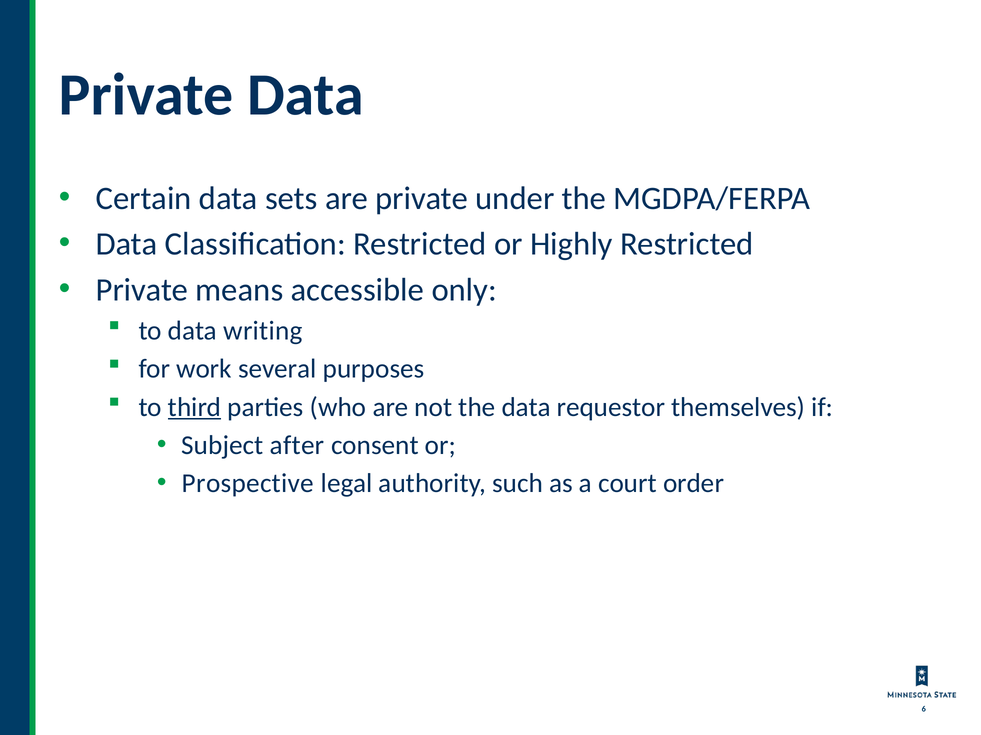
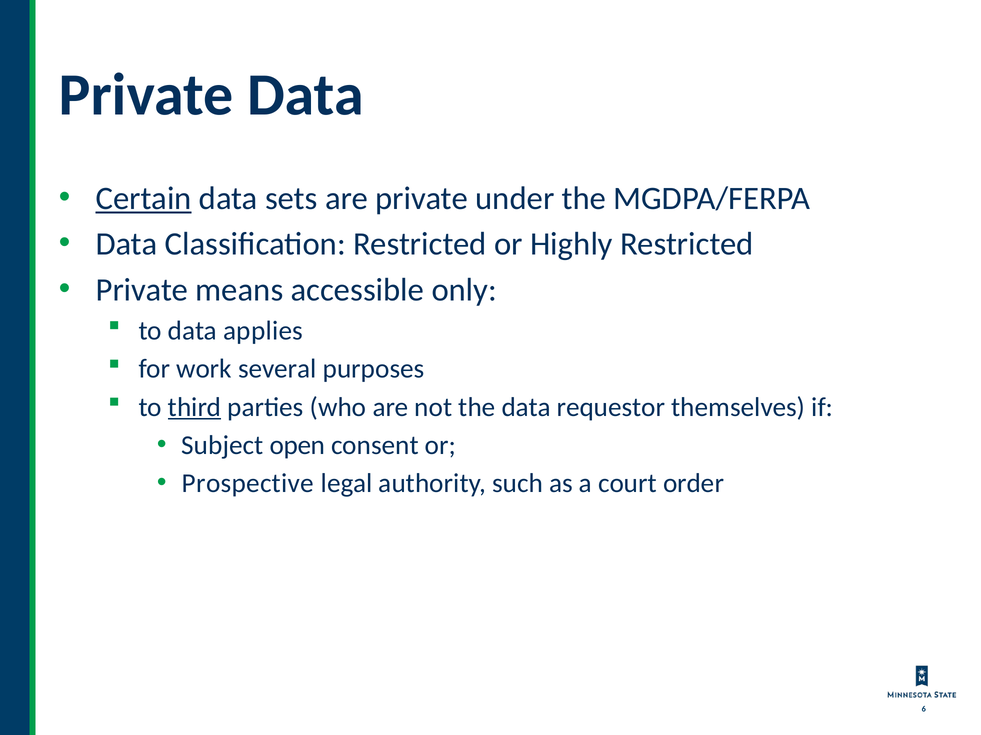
Certain underline: none -> present
writing: writing -> applies
after: after -> open
